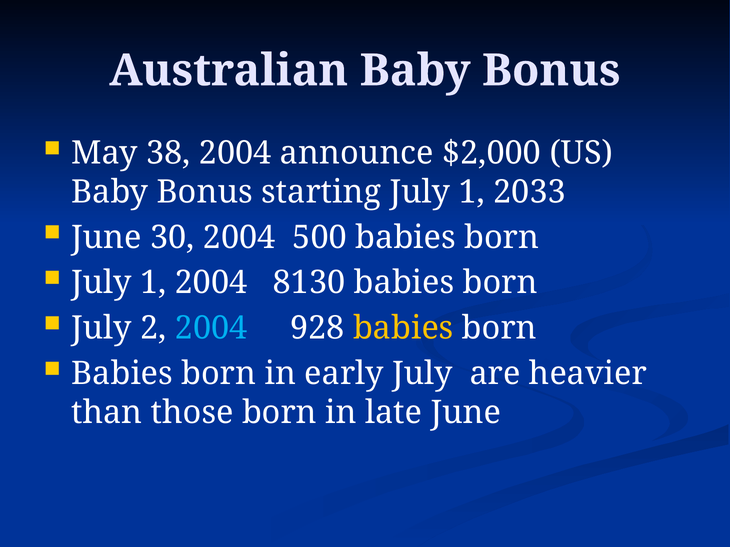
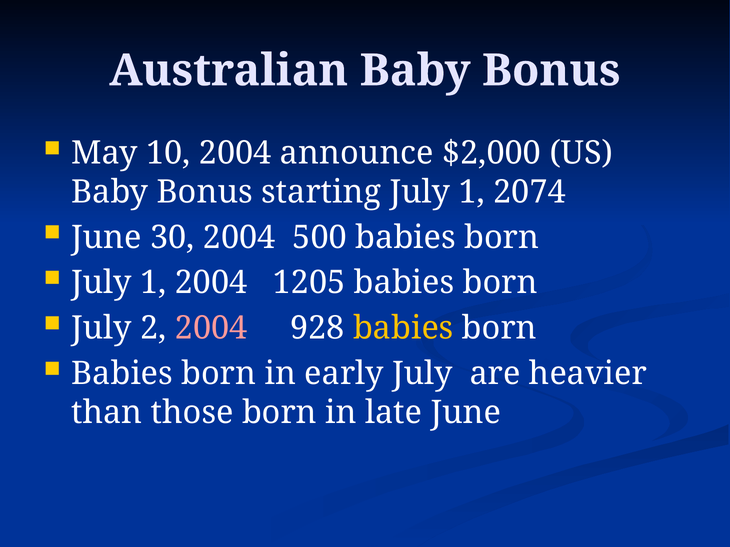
38: 38 -> 10
2033: 2033 -> 2074
8130: 8130 -> 1205
2004 at (211, 328) colour: light blue -> pink
